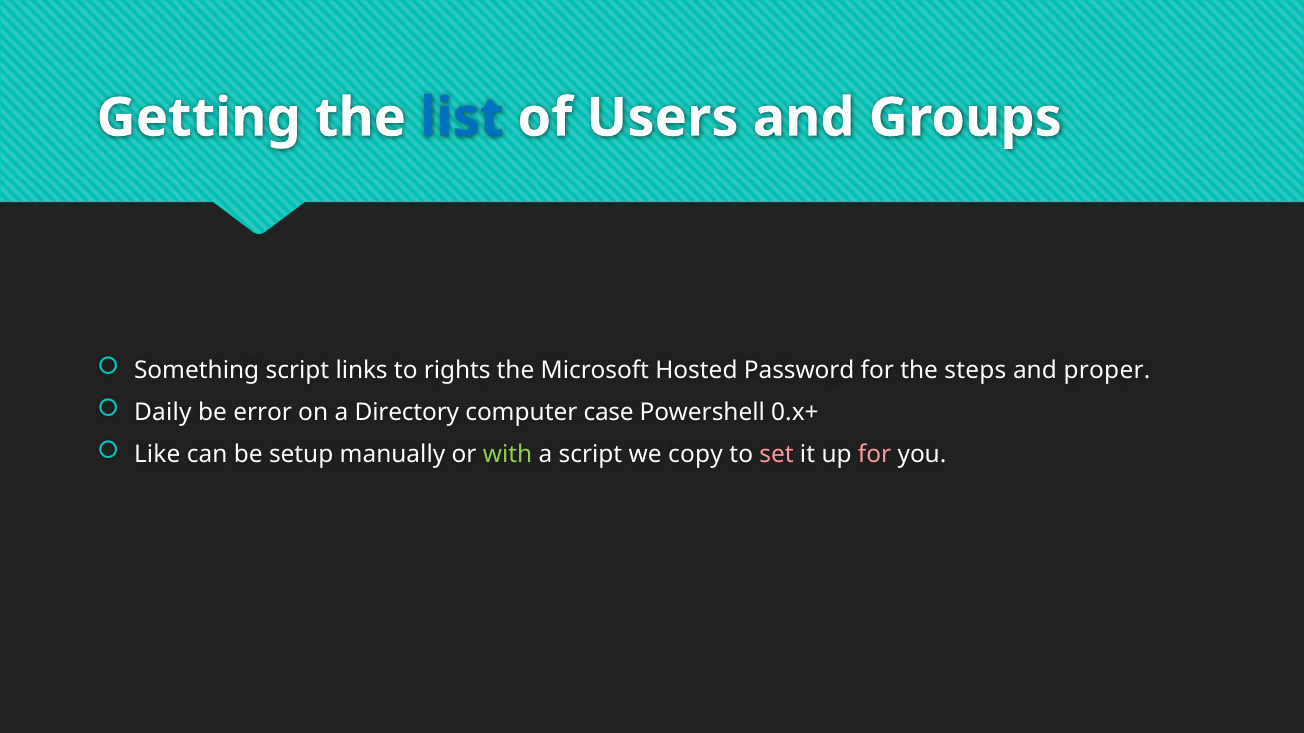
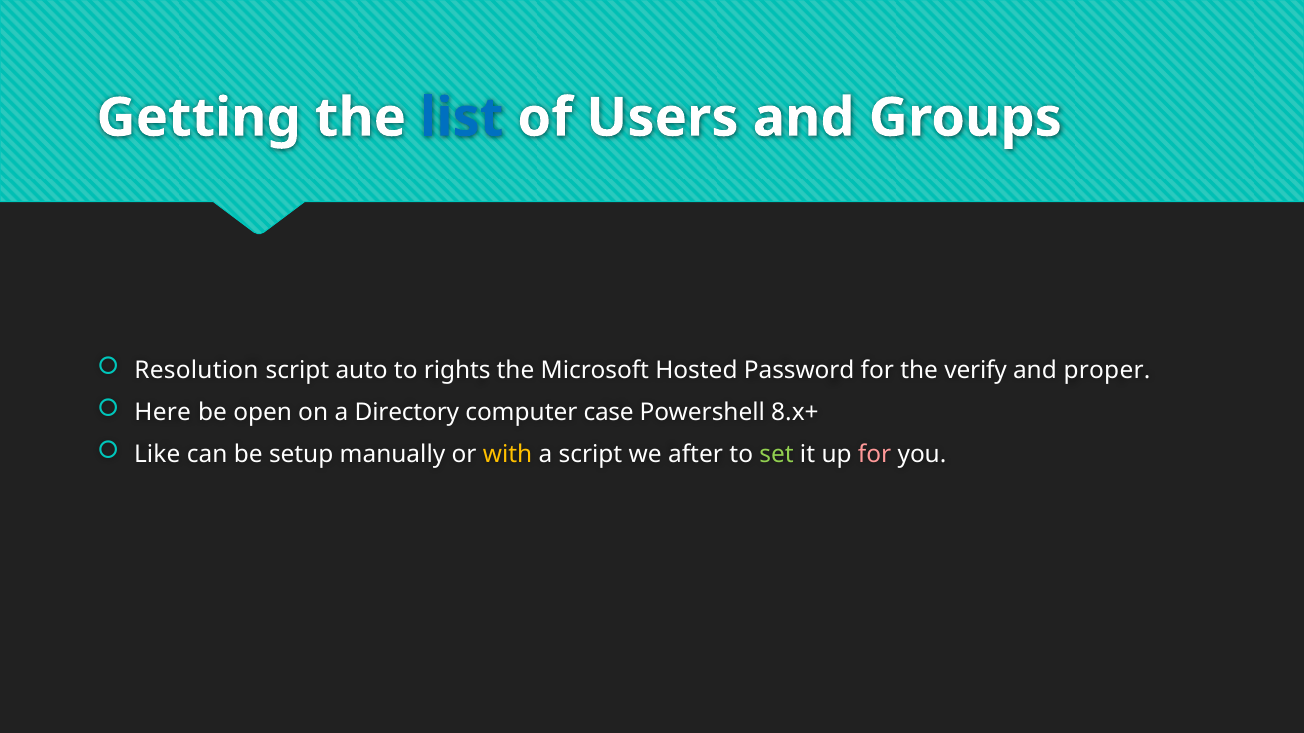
Something: Something -> Resolution
links: links -> auto
steps: steps -> verify
Daily: Daily -> Here
error: error -> open
0.x+: 0.x+ -> 8.x+
with colour: light green -> yellow
copy: copy -> after
set colour: pink -> light green
